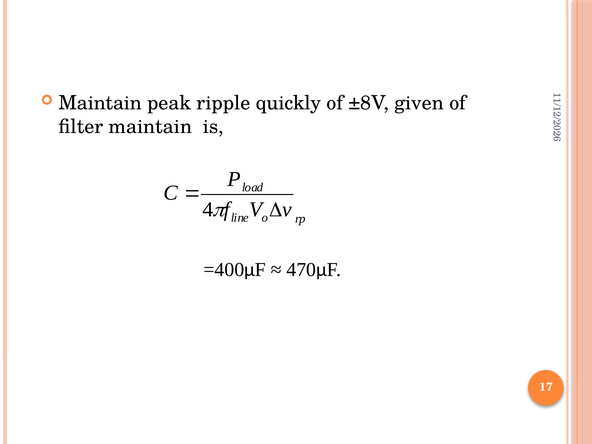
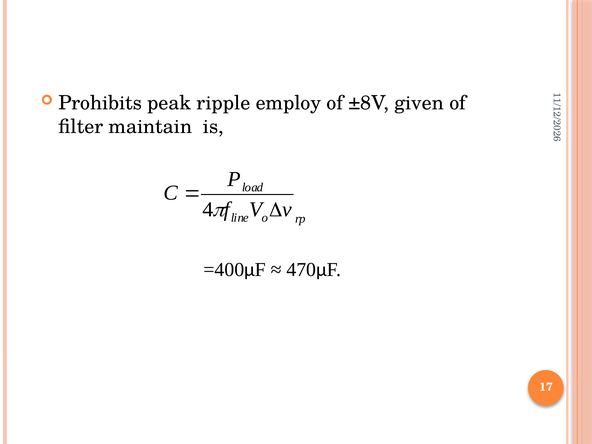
Maintain at (100, 103): Maintain -> Prohibits
quickly: quickly -> employ
